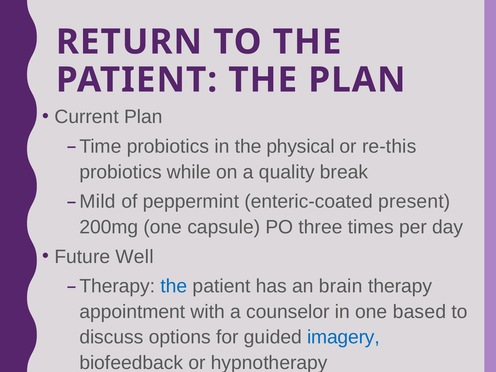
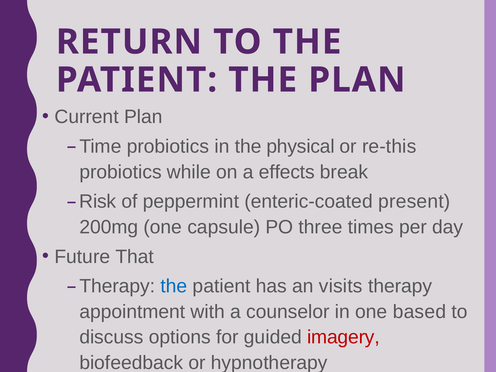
quality: quality -> effects
Mild: Mild -> Risk
Well: Well -> That
brain: brain -> visits
imagery colour: blue -> red
